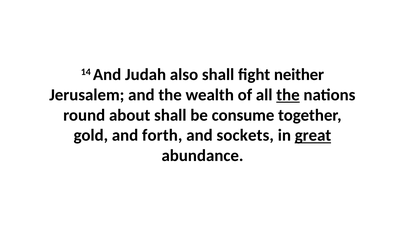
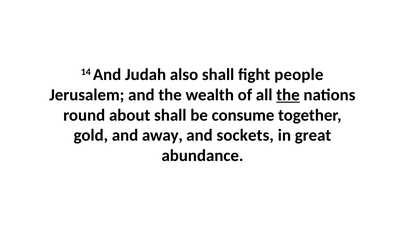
neither: neither -> people
forth: forth -> away
great underline: present -> none
